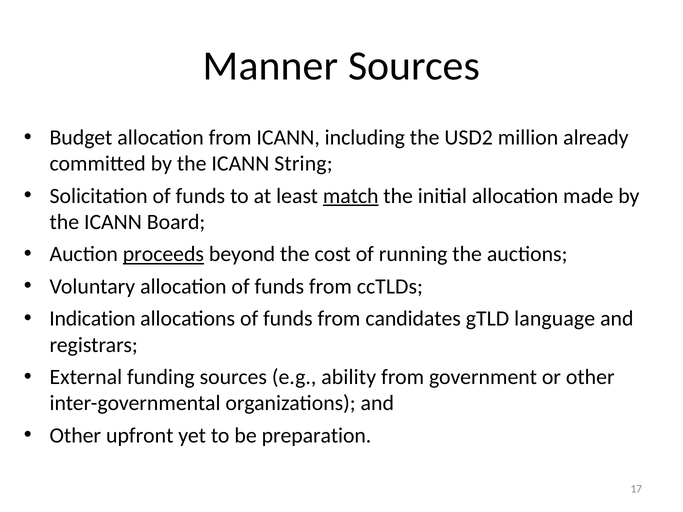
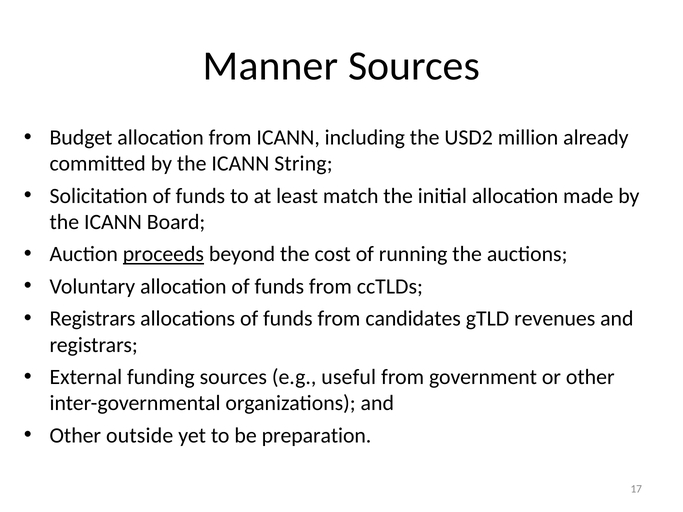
match underline: present -> none
Indication at (92, 319): Indication -> Registrars
language: language -> revenues
ability: ability -> useful
upfront: upfront -> outside
